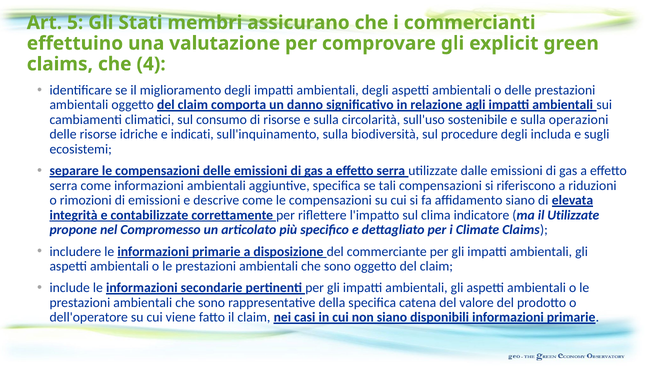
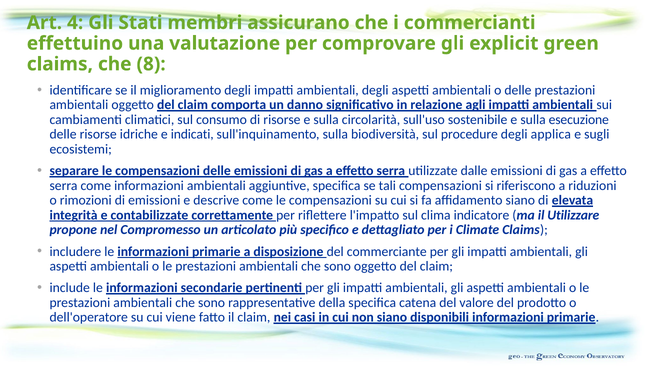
5: 5 -> 4
4: 4 -> 8
operazioni: operazioni -> esecuzione
includa: includa -> applica
il Utilizzate: Utilizzate -> Utilizzare
